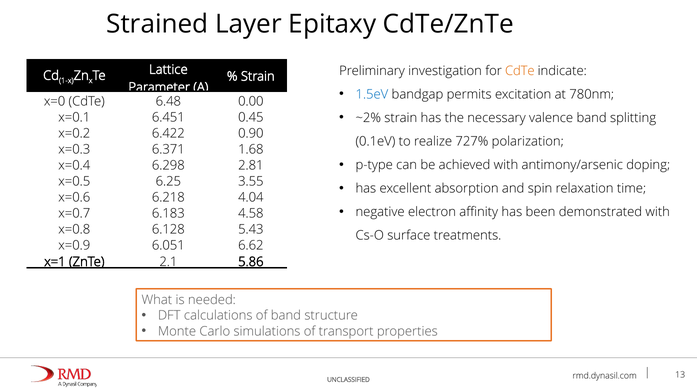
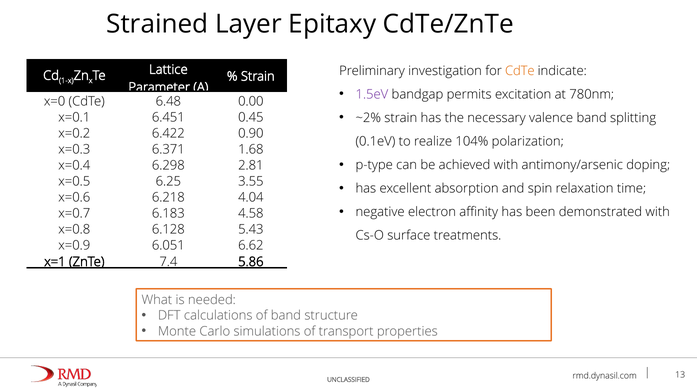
1.5eV colour: blue -> purple
727%: 727% -> 104%
2.1: 2.1 -> 7.4
